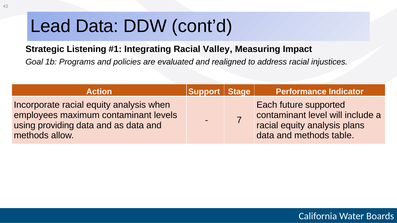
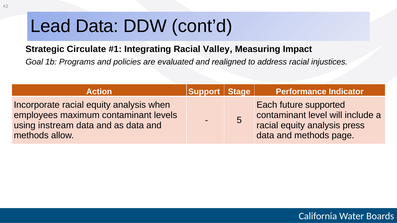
Listening: Listening -> Circulate
7: 7 -> 5
providing: providing -> instream
plans: plans -> press
table: table -> page
